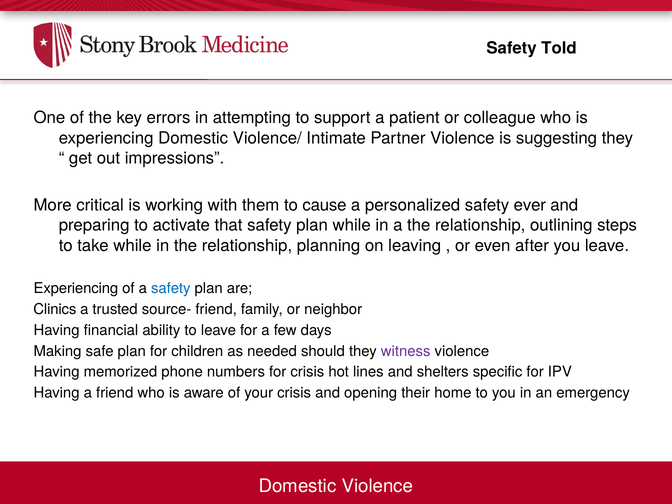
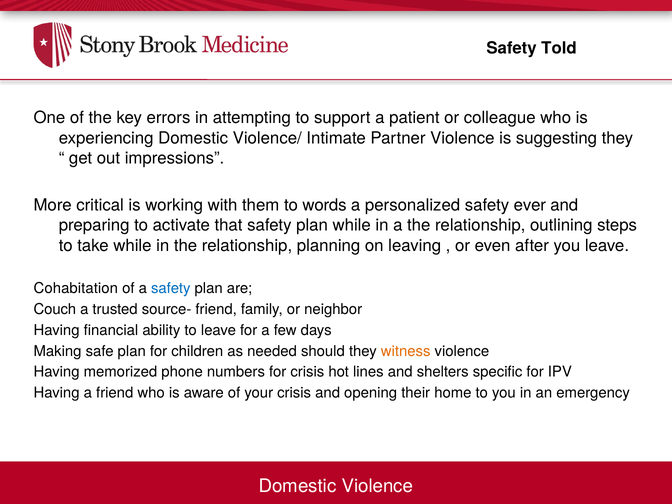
cause: cause -> words
Experiencing at (76, 288): Experiencing -> Cohabitation
Clinics: Clinics -> Couch
witness colour: purple -> orange
